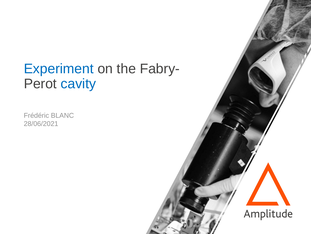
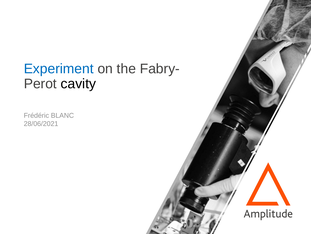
cavity colour: blue -> black
